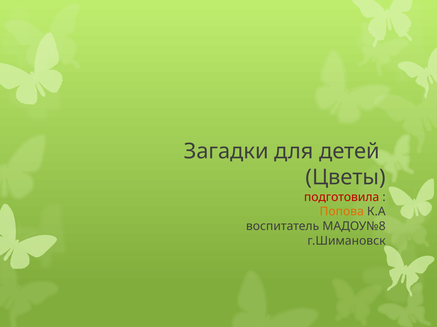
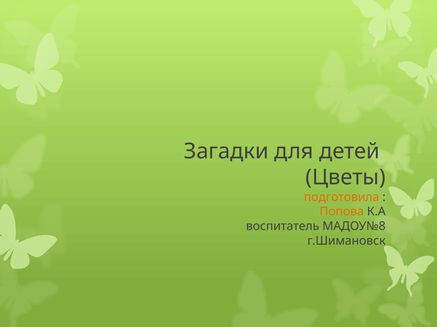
подготовила colour: red -> orange
